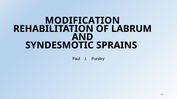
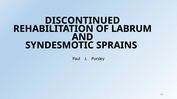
MODIFICATION: MODIFICATION -> DISCONTINUED
